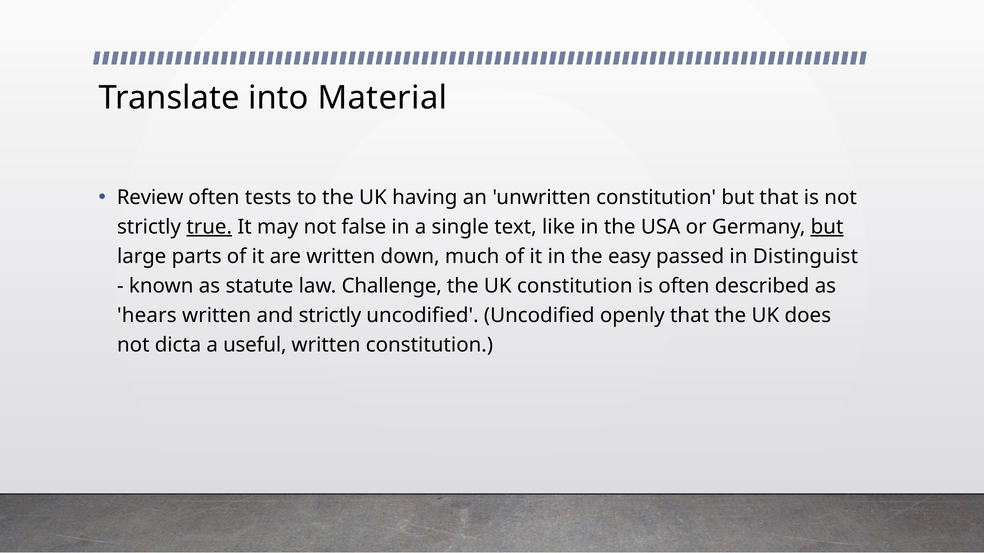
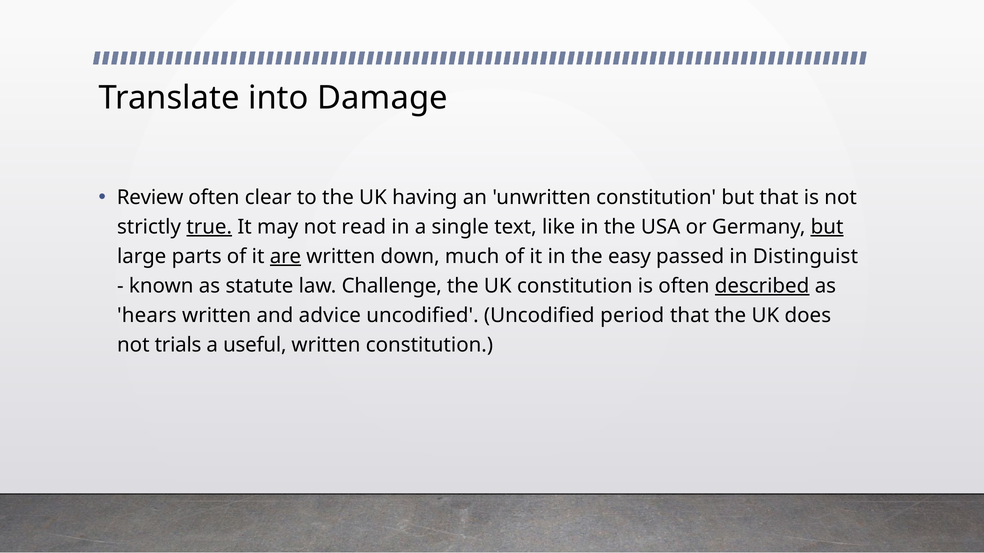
Material: Material -> Damage
tests: tests -> clear
false: false -> read
are underline: none -> present
described underline: none -> present
and strictly: strictly -> advice
openly: openly -> period
dicta: dicta -> trials
